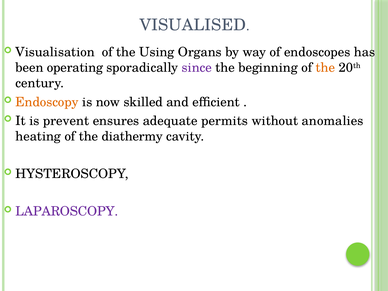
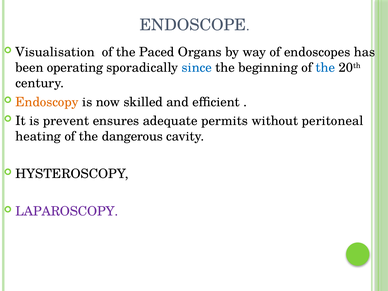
VISUALISED: VISUALISED -> ENDOSCOPE
Using: Using -> Paced
since colour: purple -> blue
the at (325, 68) colour: orange -> blue
anomalies: anomalies -> peritoneal
diathermy: diathermy -> dangerous
